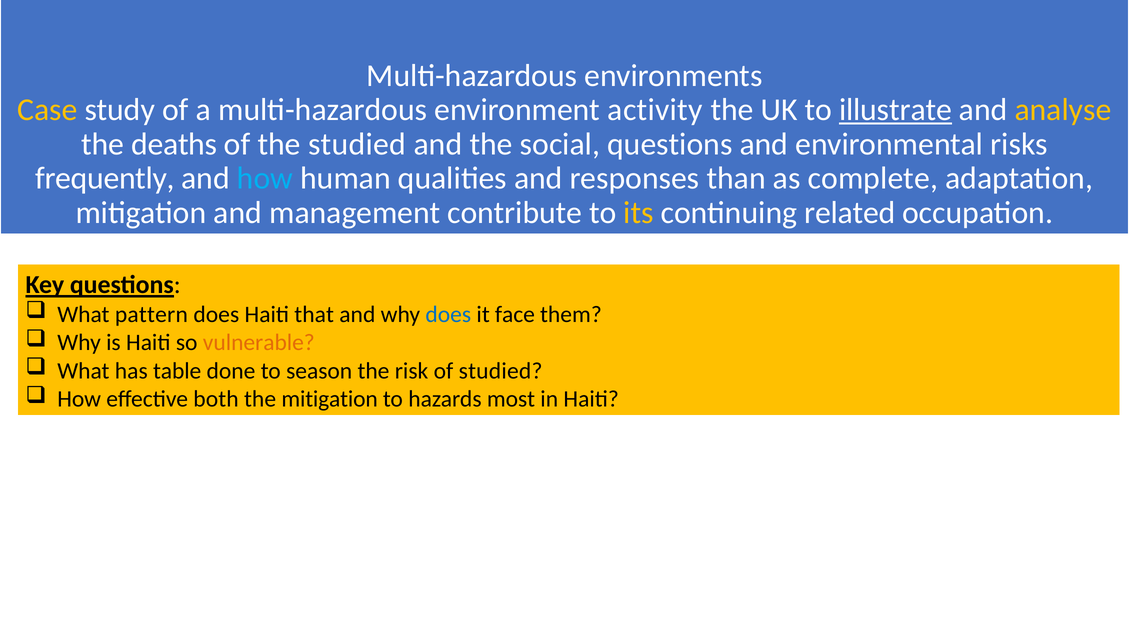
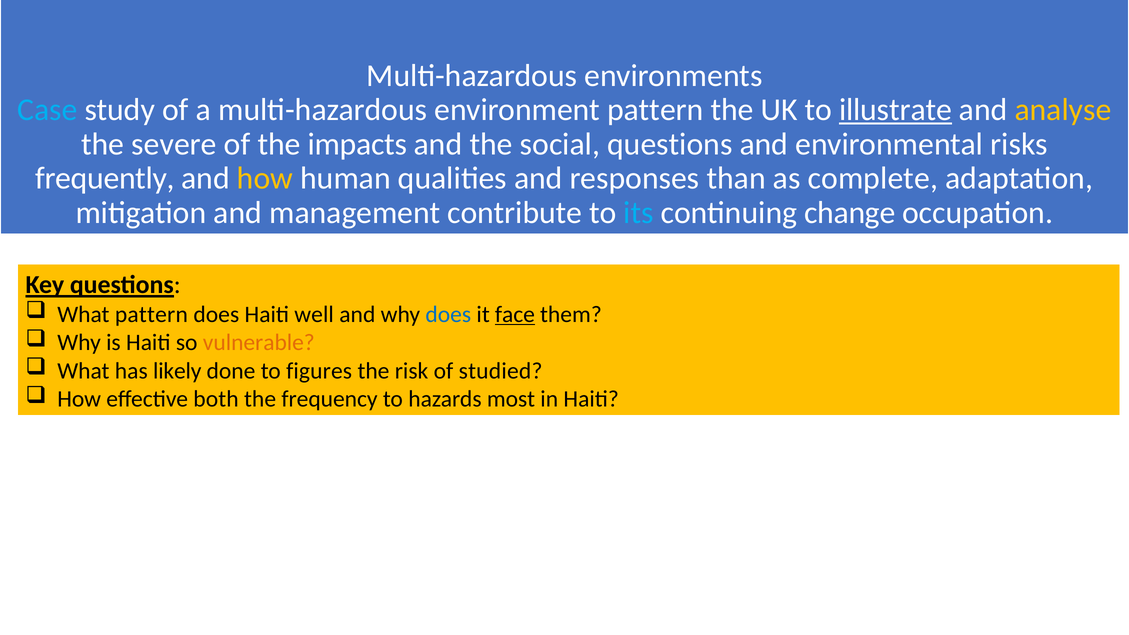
Case colour: yellow -> light blue
environment activity: activity -> pattern
deaths: deaths -> severe
the studied: studied -> impacts
how at (265, 179) colour: light blue -> yellow
its colour: yellow -> light blue
related: related -> change
that: that -> well
face underline: none -> present
table: table -> likely
season: season -> figures
the mitigation: mitigation -> frequency
